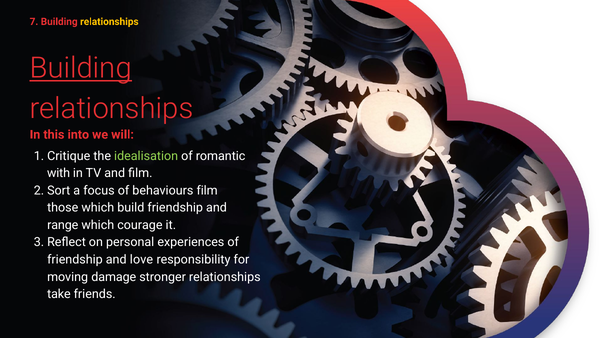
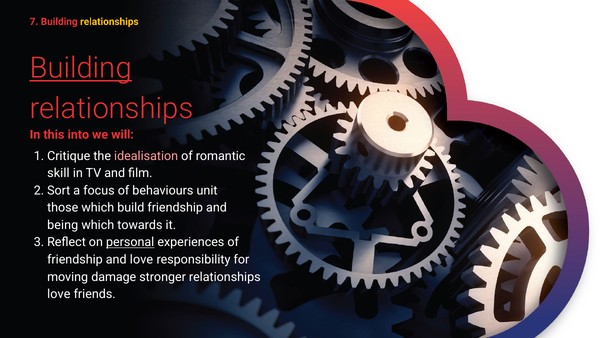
idealisation colour: light green -> pink
with: with -> skill
behaviours film: film -> unit
range: range -> being
courage: courage -> towards
personal underline: none -> present
take at (59, 294): take -> love
